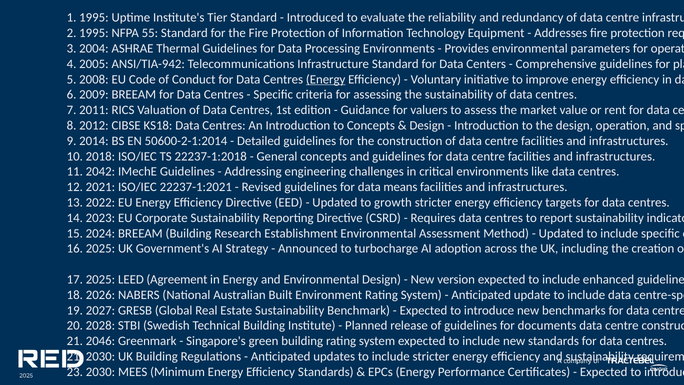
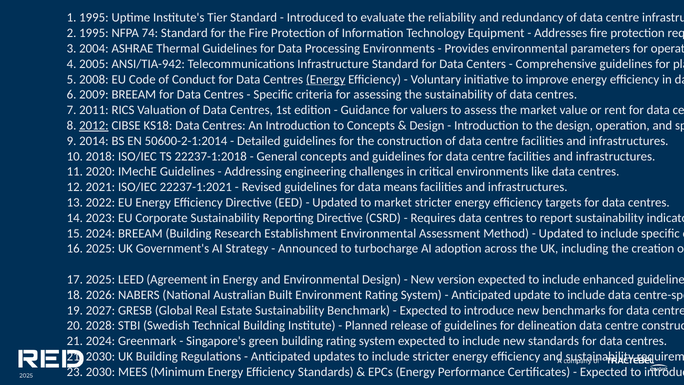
55: 55 -> 74
2012 underline: none -> present
2042: 2042 -> 2020
to growth: growth -> market
documents: documents -> delineation
21 2046: 2046 -> 2024
